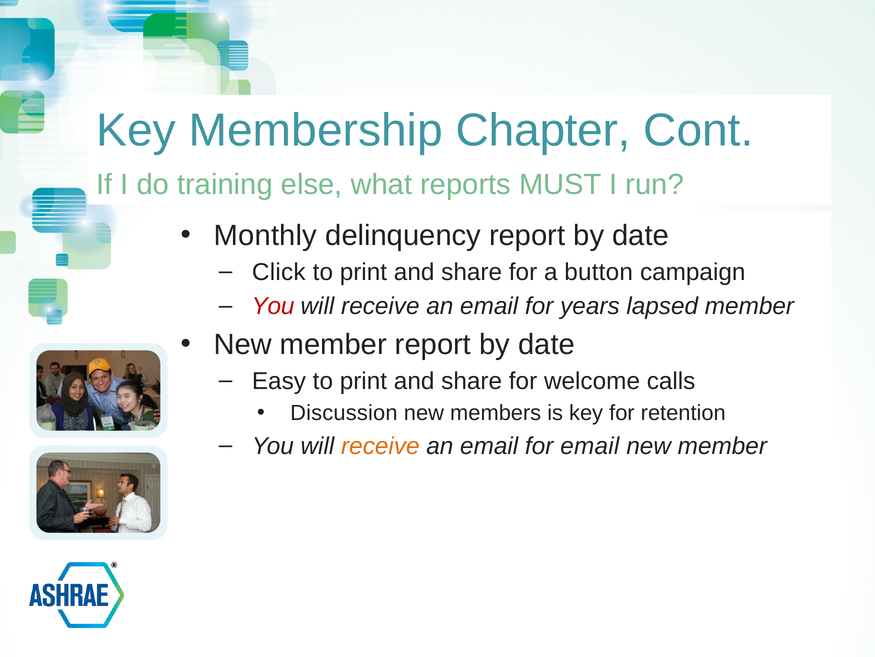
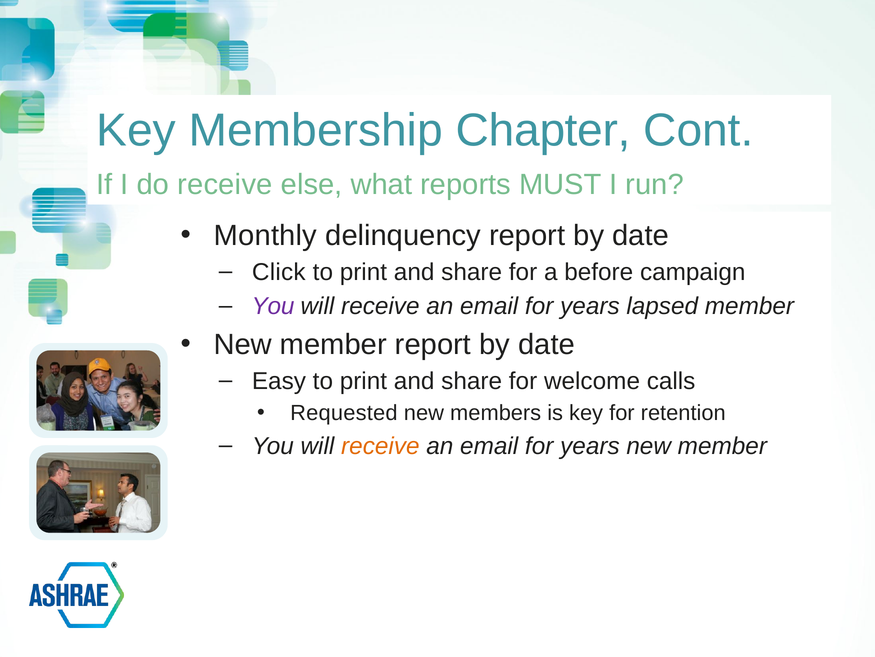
do training: training -> receive
button: button -> before
You at (273, 306) colour: red -> purple
Discussion: Discussion -> Requested
email at (590, 446): email -> years
